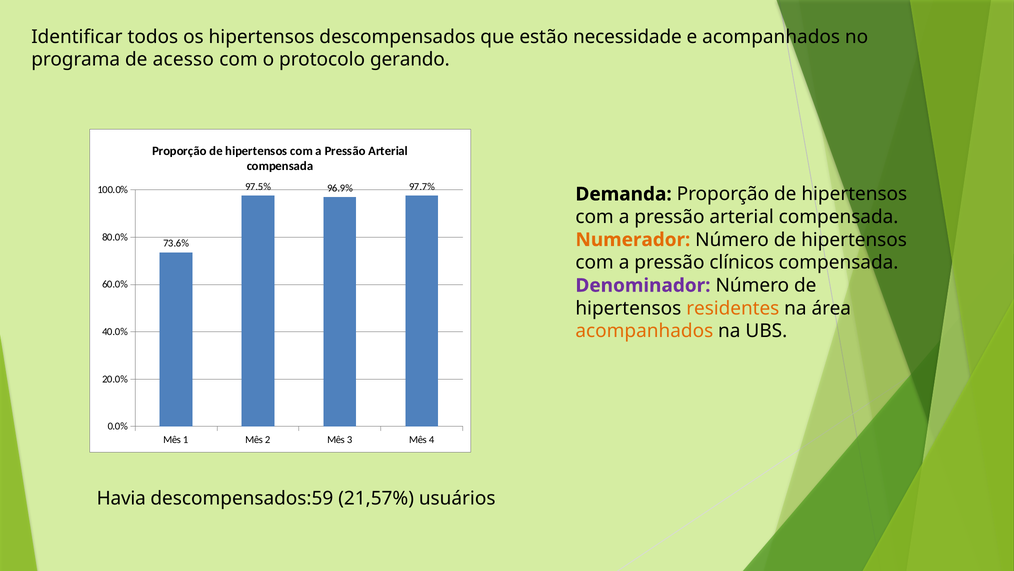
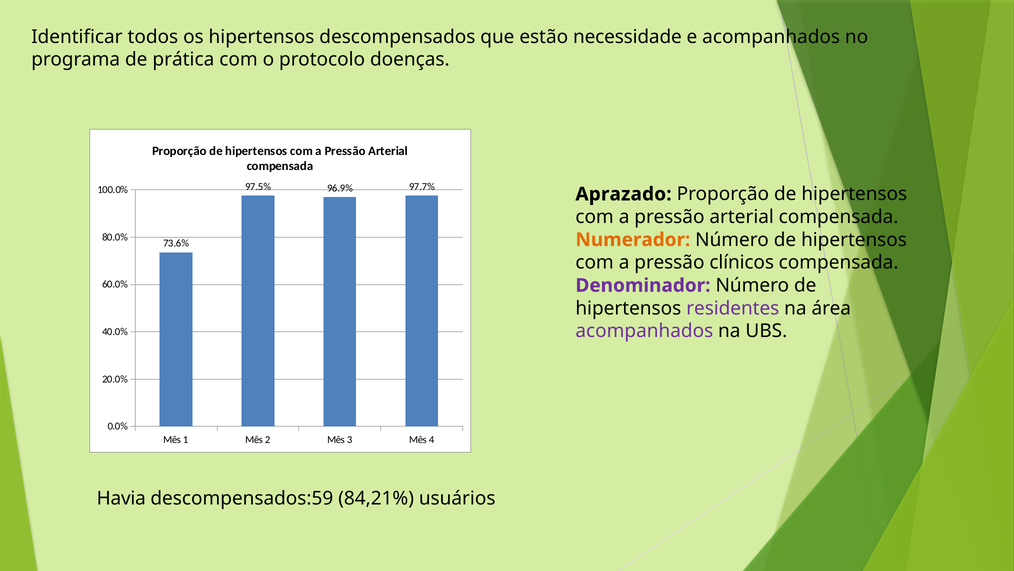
acesso: acesso -> prática
gerando: gerando -> doenças
Demanda: Demanda -> Aprazado
residentes colour: orange -> purple
acompanhados at (644, 331) colour: orange -> purple
21,57%: 21,57% -> 84,21%
